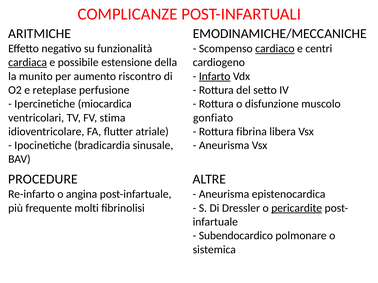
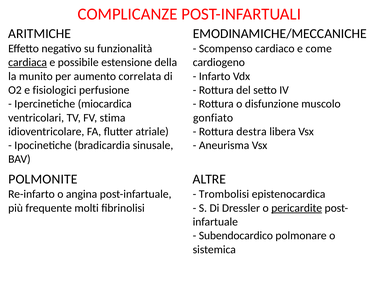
cardiaco underline: present -> none
centri: centri -> come
riscontro: riscontro -> correlata
Infarto underline: present -> none
reteplase: reteplase -> fisiologici
fibrina: fibrina -> destra
PROCEDURE: PROCEDURE -> POLMONITE
Aneurisma at (224, 195): Aneurisma -> Trombolisi
